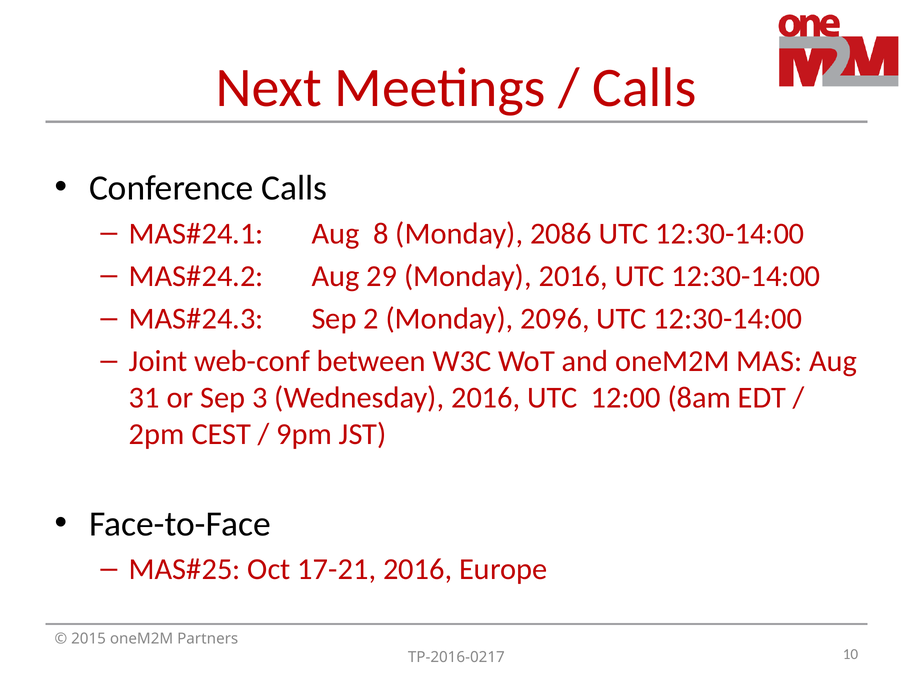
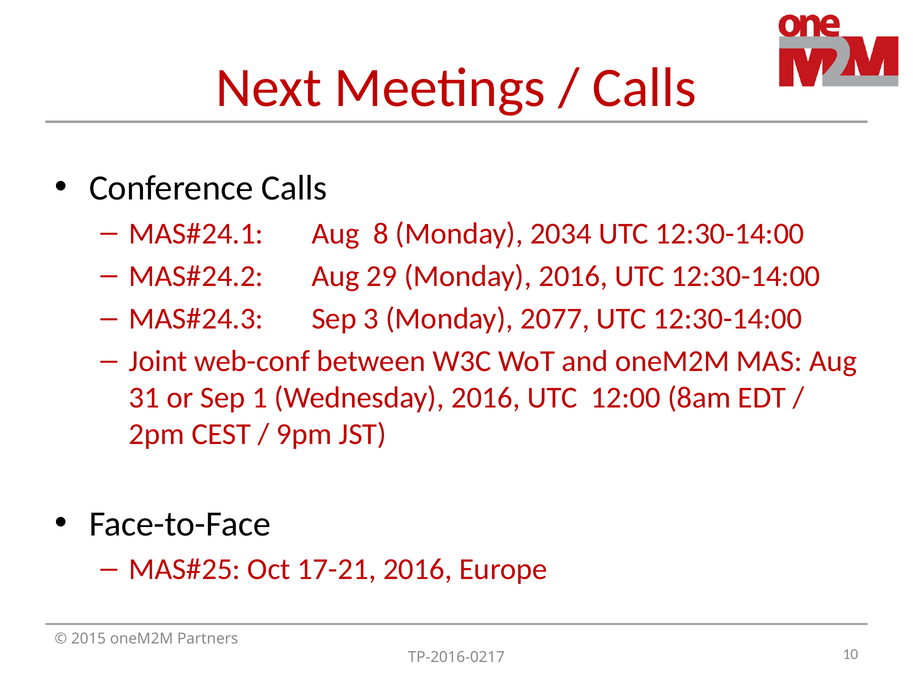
2086: 2086 -> 2034
2: 2 -> 3
2096: 2096 -> 2077
3: 3 -> 1
